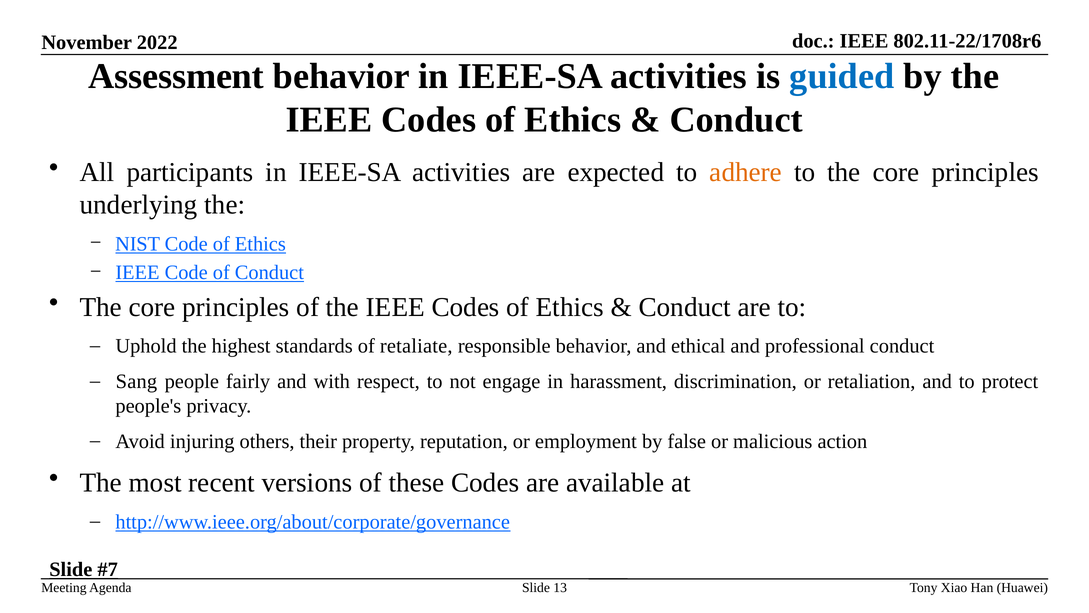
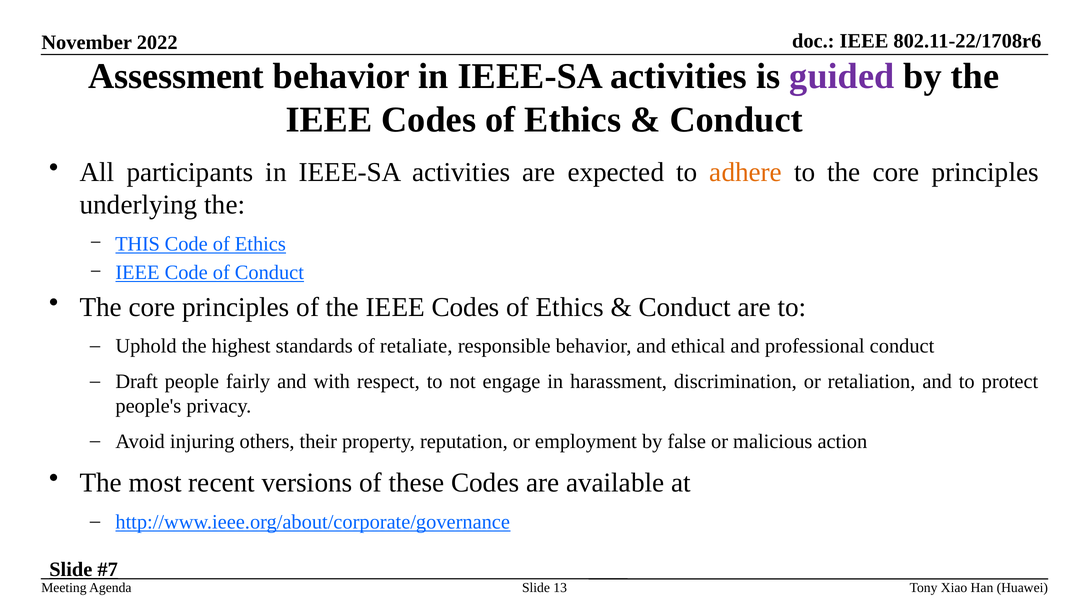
guided colour: blue -> purple
NIST: NIST -> THIS
Sang: Sang -> Draft
